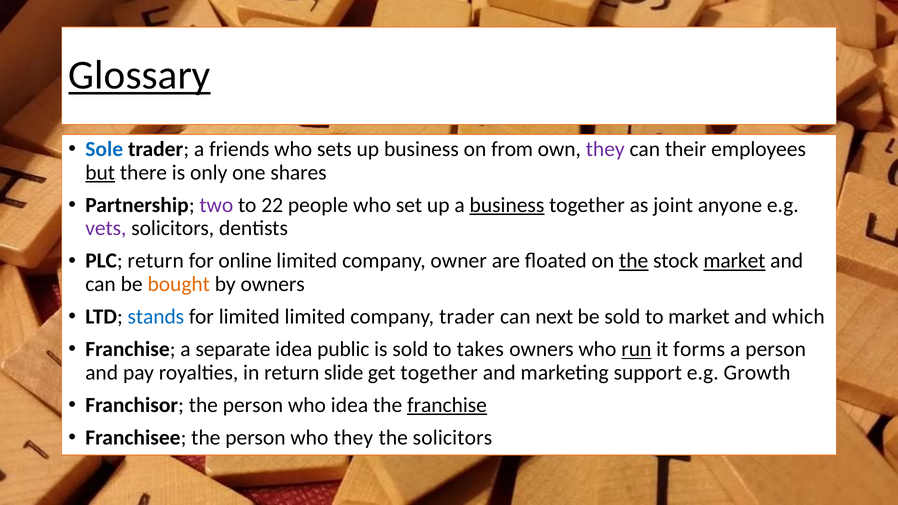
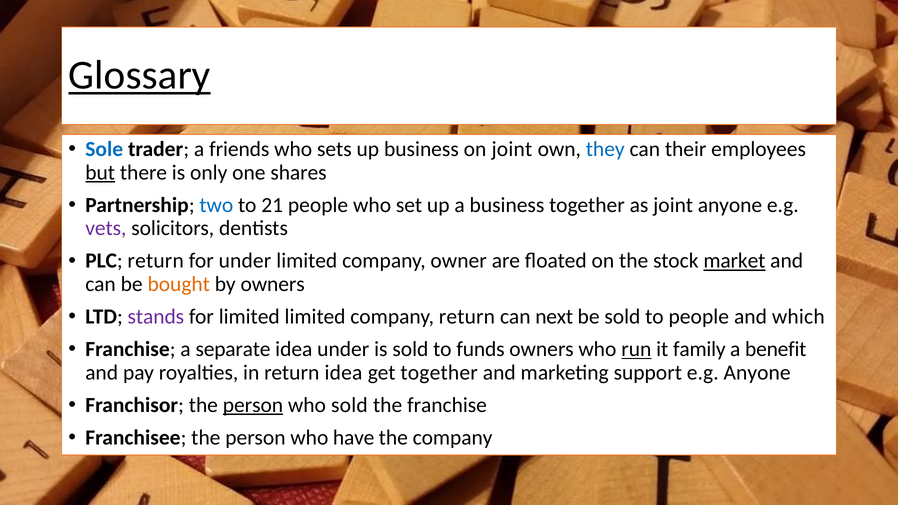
on from: from -> joint
they at (605, 149) colour: purple -> blue
two colour: purple -> blue
22: 22 -> 21
business at (507, 205) underline: present -> none
for online: online -> under
the at (634, 261) underline: present -> none
stands colour: blue -> purple
company trader: trader -> return
to market: market -> people
idea public: public -> under
takes: takes -> funds
forms: forms -> family
a person: person -> benefit
return slide: slide -> idea
e.g Growth: Growth -> Anyone
person at (253, 405) underline: none -> present
who idea: idea -> sold
franchise at (447, 405) underline: present -> none
who they: they -> have
the solicitors: solicitors -> company
